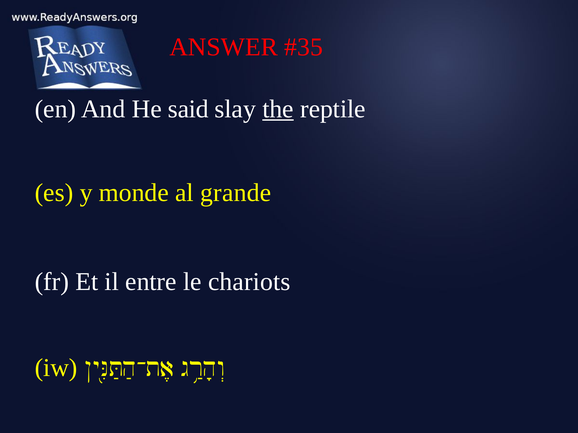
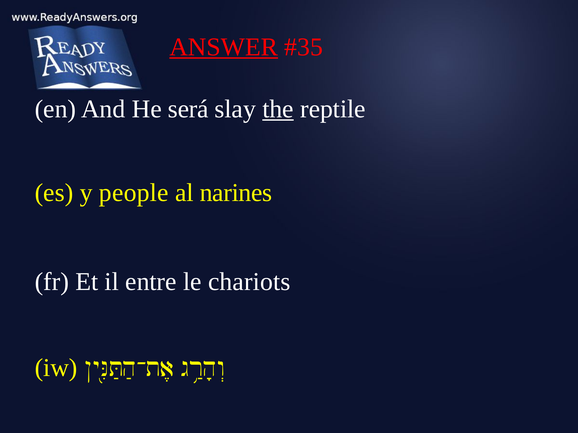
ANSWER underline: none -> present
said: said -> será
monde: monde -> people
grande: grande -> narines
